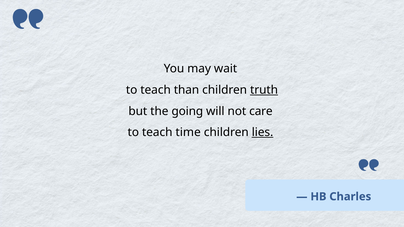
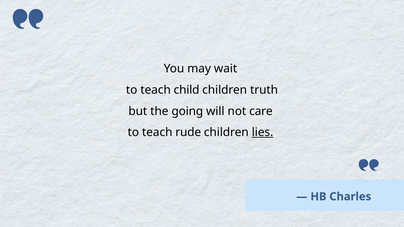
than: than -> child
truth underline: present -> none
time: time -> rude
